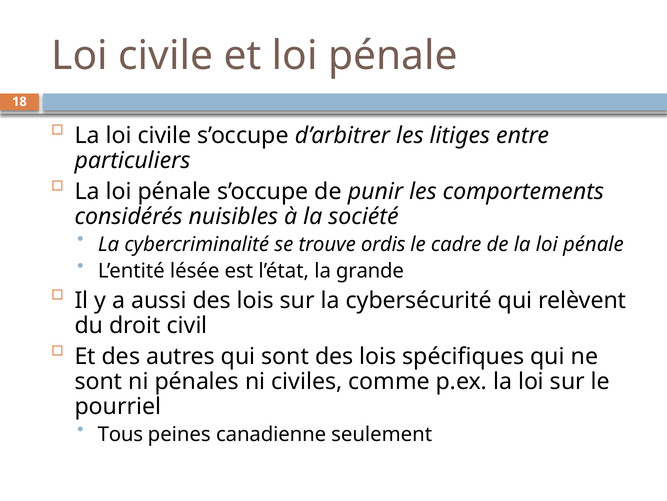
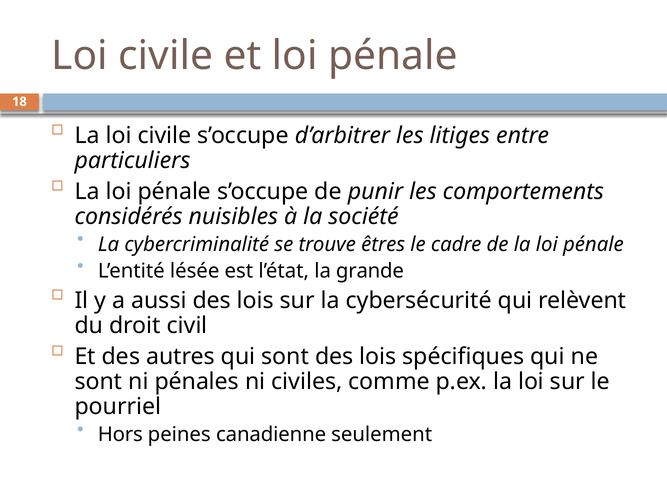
ordis: ordis -> êtres
Tous: Tous -> Hors
